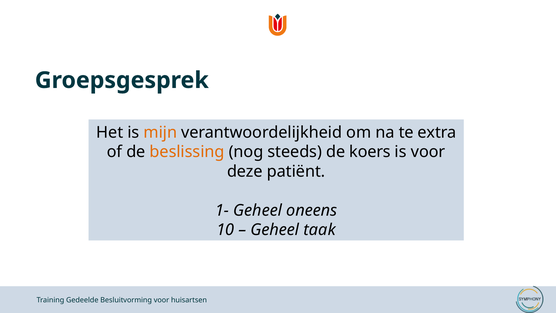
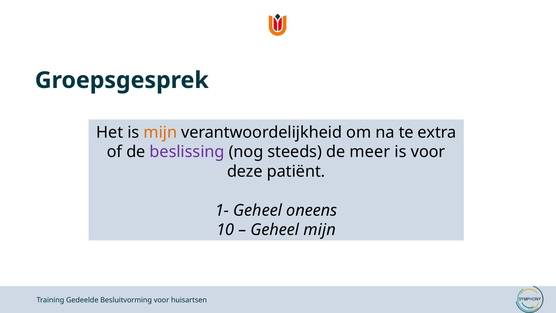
beslissing colour: orange -> purple
koers: koers -> meer
Geheel taak: taak -> mijn
